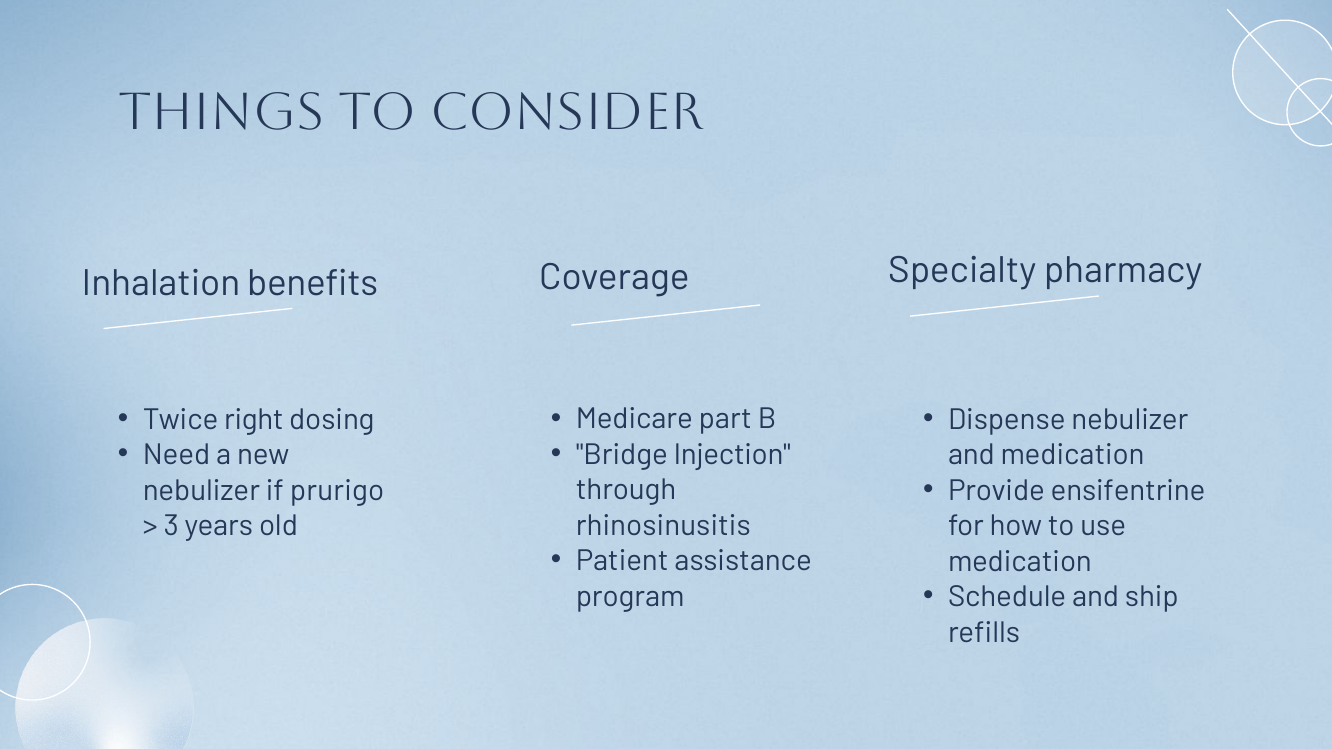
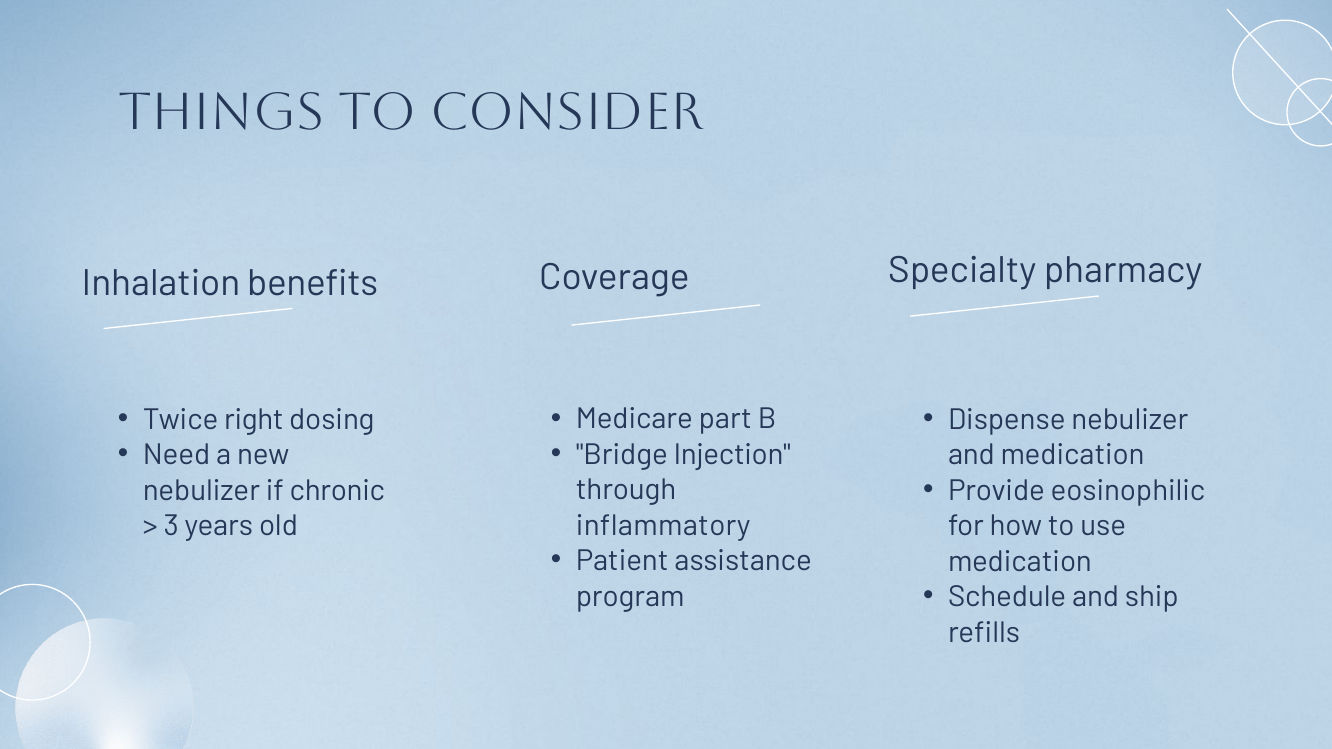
ensifentrine: ensifentrine -> eosinophilic
prurigo: prurigo -> chronic
rhinosinusitis: rhinosinusitis -> inflammatory
